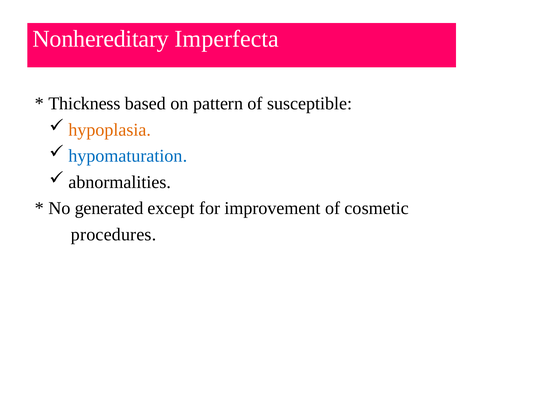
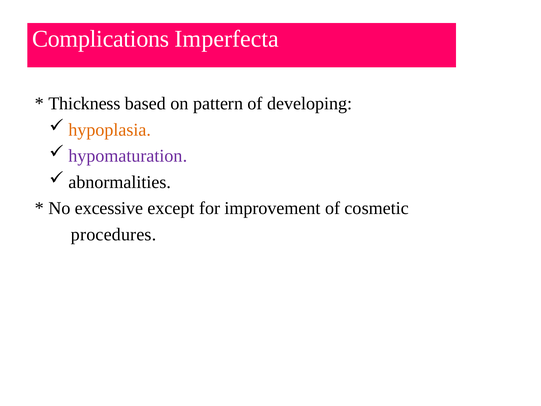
Nonhereditary: Nonhereditary -> Complications
susceptible: susceptible -> developing
hypomaturation colour: blue -> purple
generated: generated -> excessive
